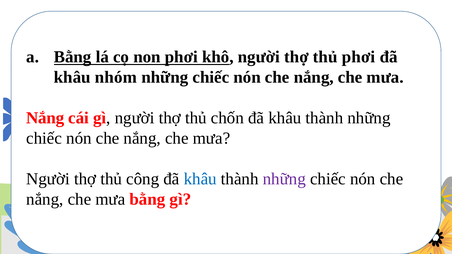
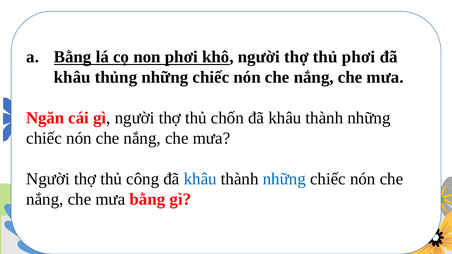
nhóm: nhóm -> thủng
Nắng at (45, 118): Nắng -> Ngăn
những at (284, 179) colour: purple -> blue
